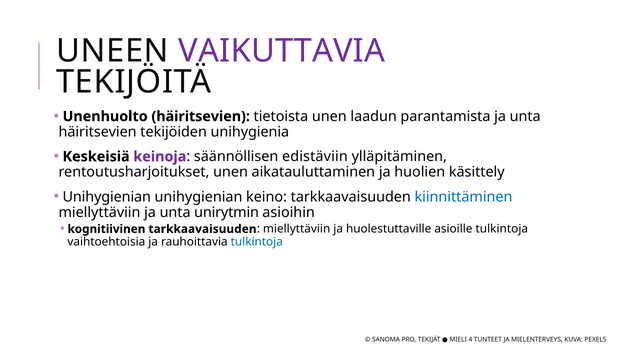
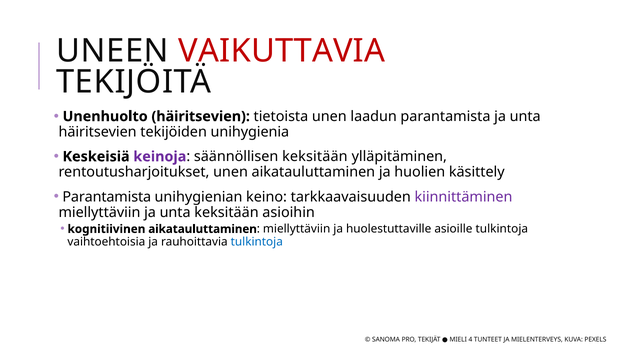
VAIKUTTAVIA colour: purple -> red
säännöllisen edistäviin: edistäviin -> keksitään
Unihygienian at (107, 197): Unihygienian -> Parantamista
kiinnittäminen colour: blue -> purple
unta unirytmin: unirytmin -> keksitään
kognitiivinen tarkkaavaisuuden: tarkkaavaisuuden -> aikatauluttaminen
